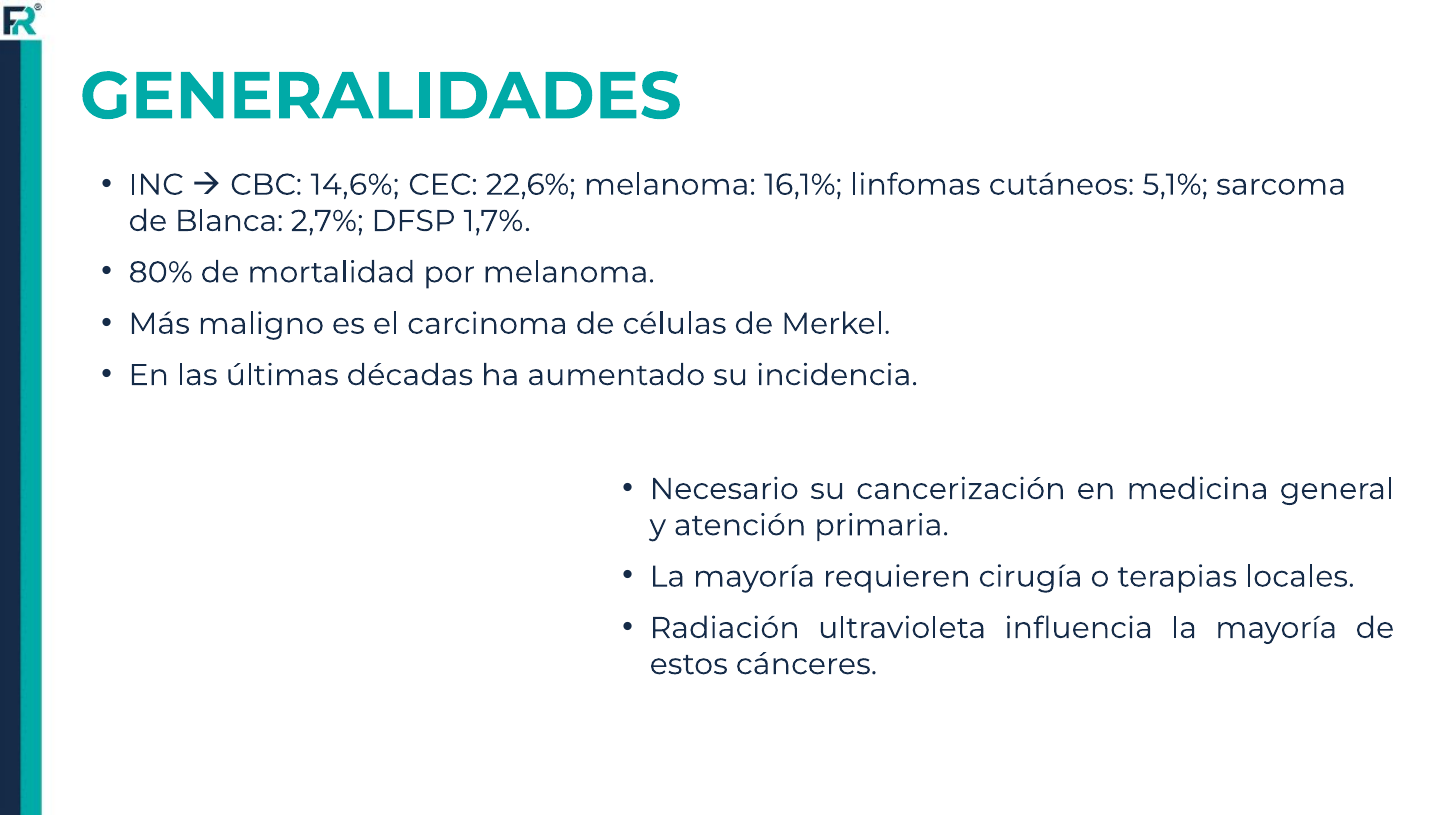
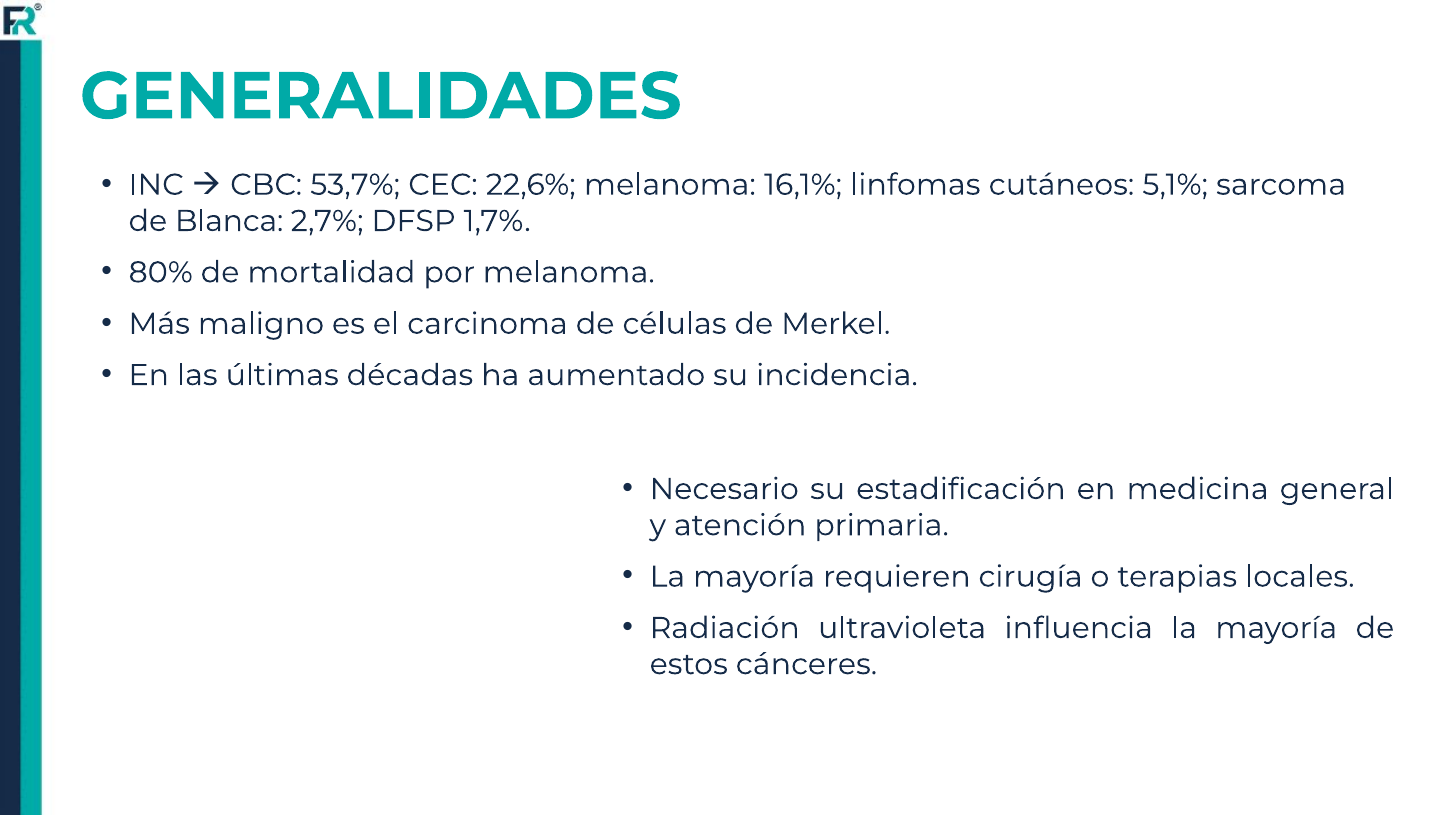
14,6%: 14,6% -> 53,7%
cancerización: cancerización -> estadificación
